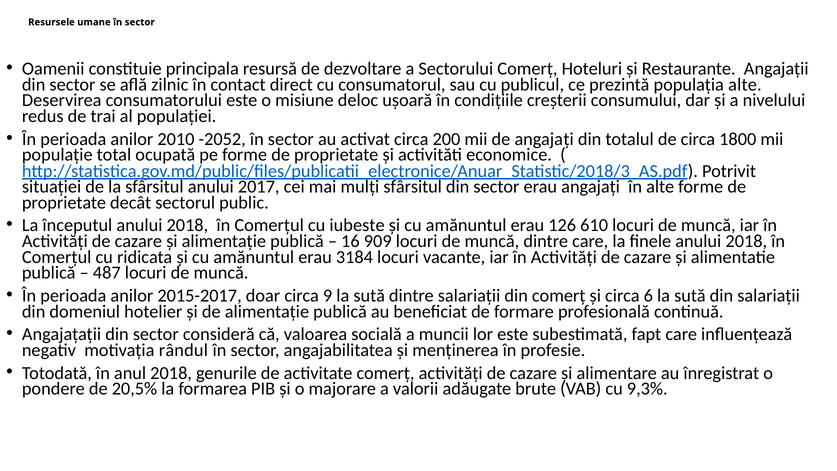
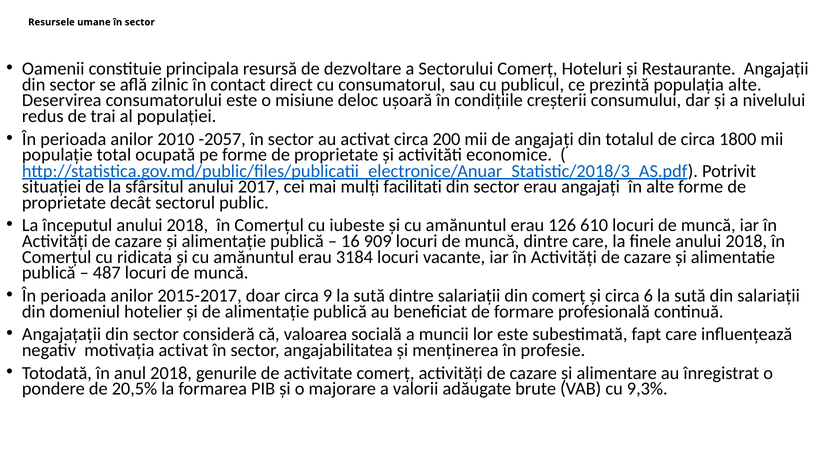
-2052: -2052 -> -2057
mulți sfârsitul: sfârsitul -> facilitati
motivația rândul: rândul -> activat
